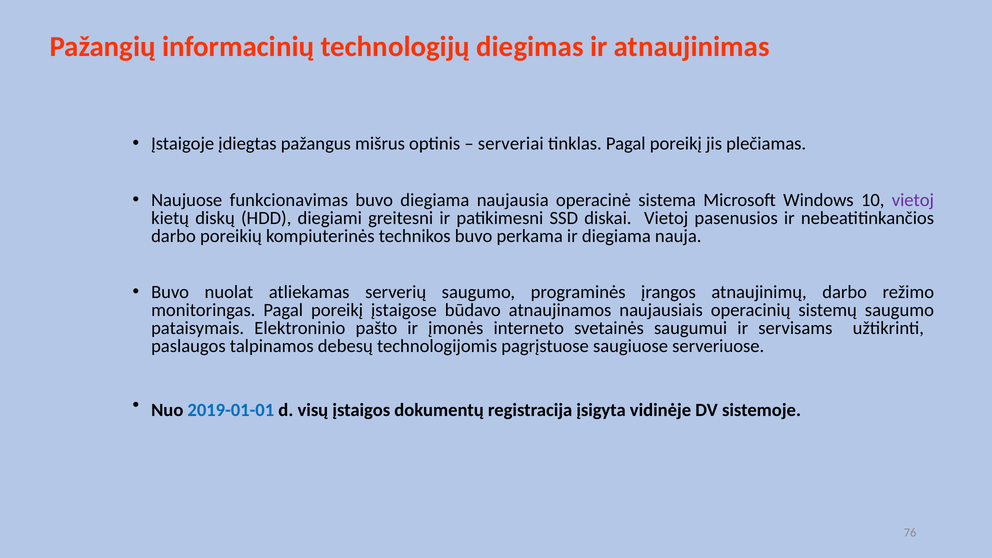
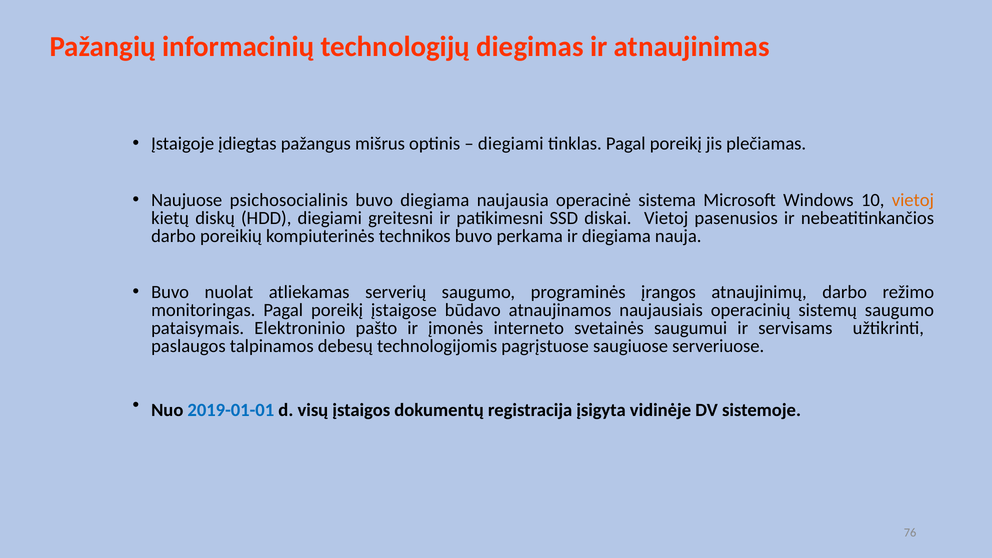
serveriai at (511, 144): serveriai -> diegiami
funkcionavimas: funkcionavimas -> psichosocialinis
vietoj at (913, 200) colour: purple -> orange
